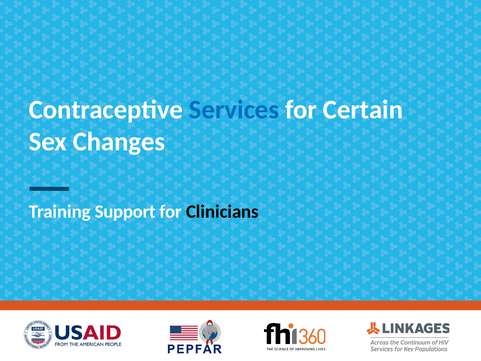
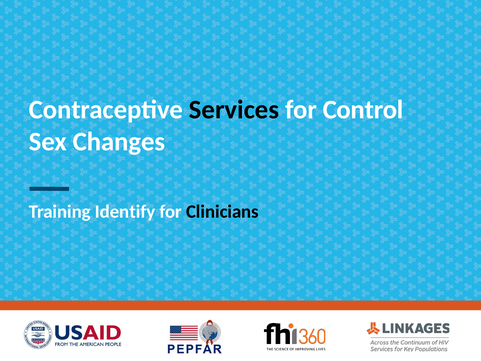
Services colour: blue -> black
Certain: Certain -> Control
Support: Support -> Identify
